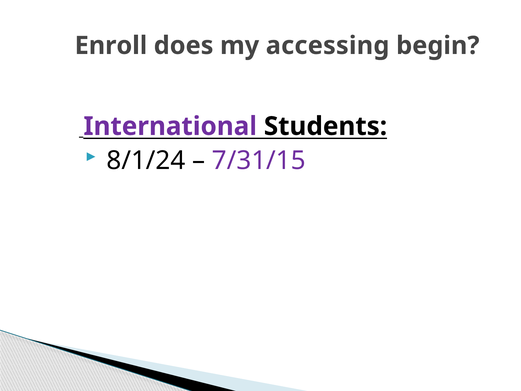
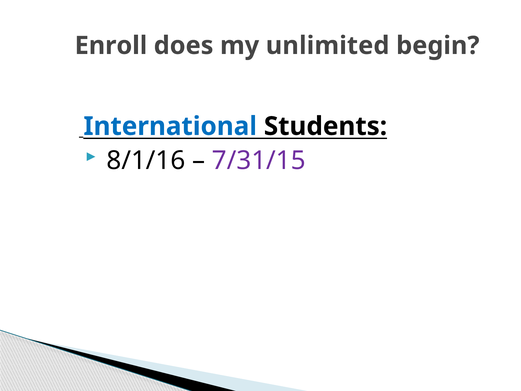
accessing: accessing -> unlimited
International colour: purple -> blue
8/1/24: 8/1/24 -> 8/1/16
